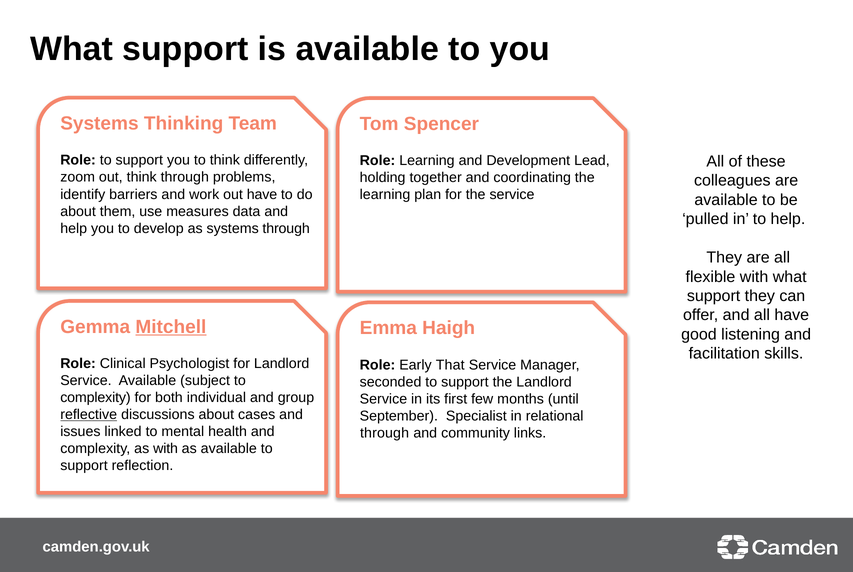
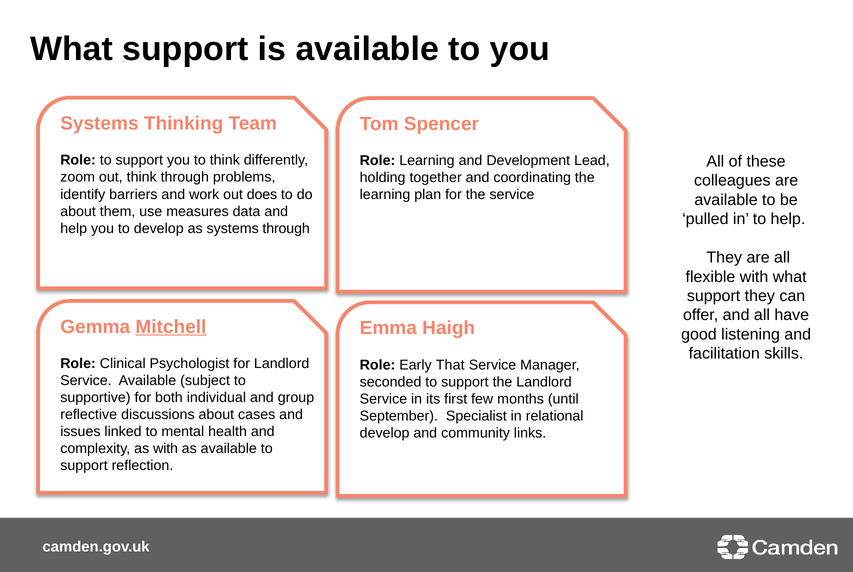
out have: have -> does
complexity at (95, 398): complexity -> supportive
reflective underline: present -> none
through at (385, 433): through -> develop
